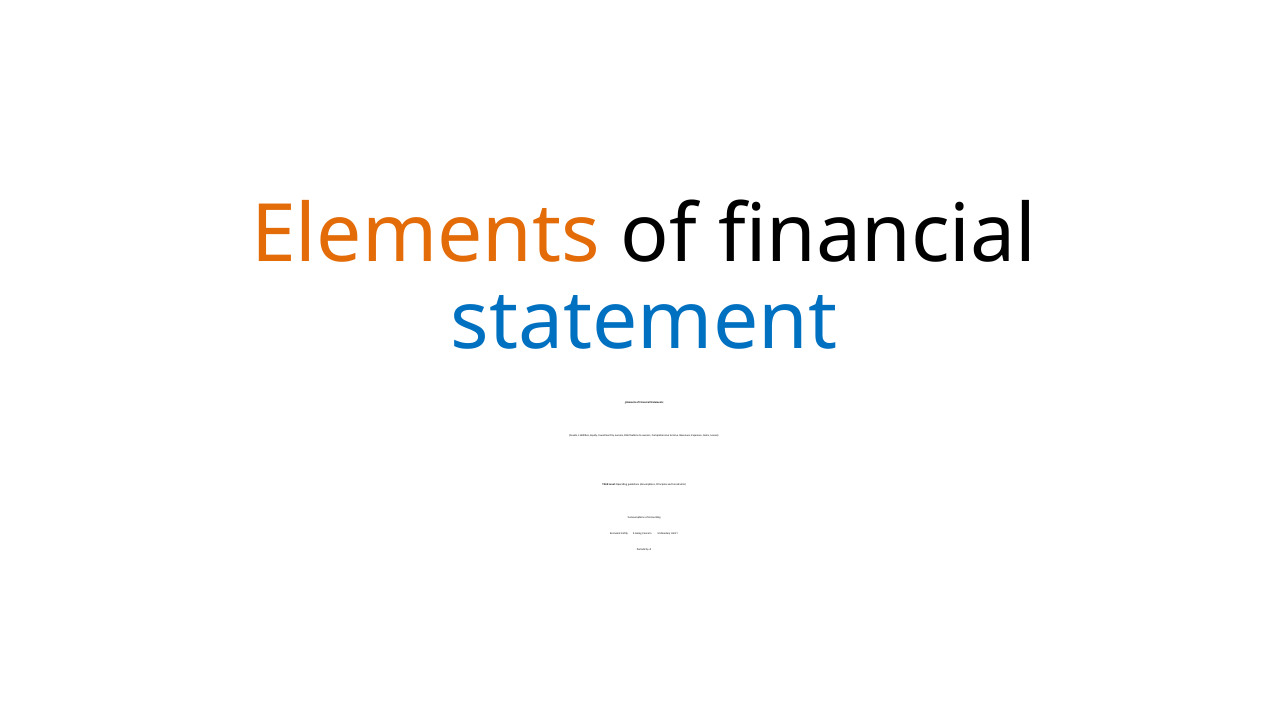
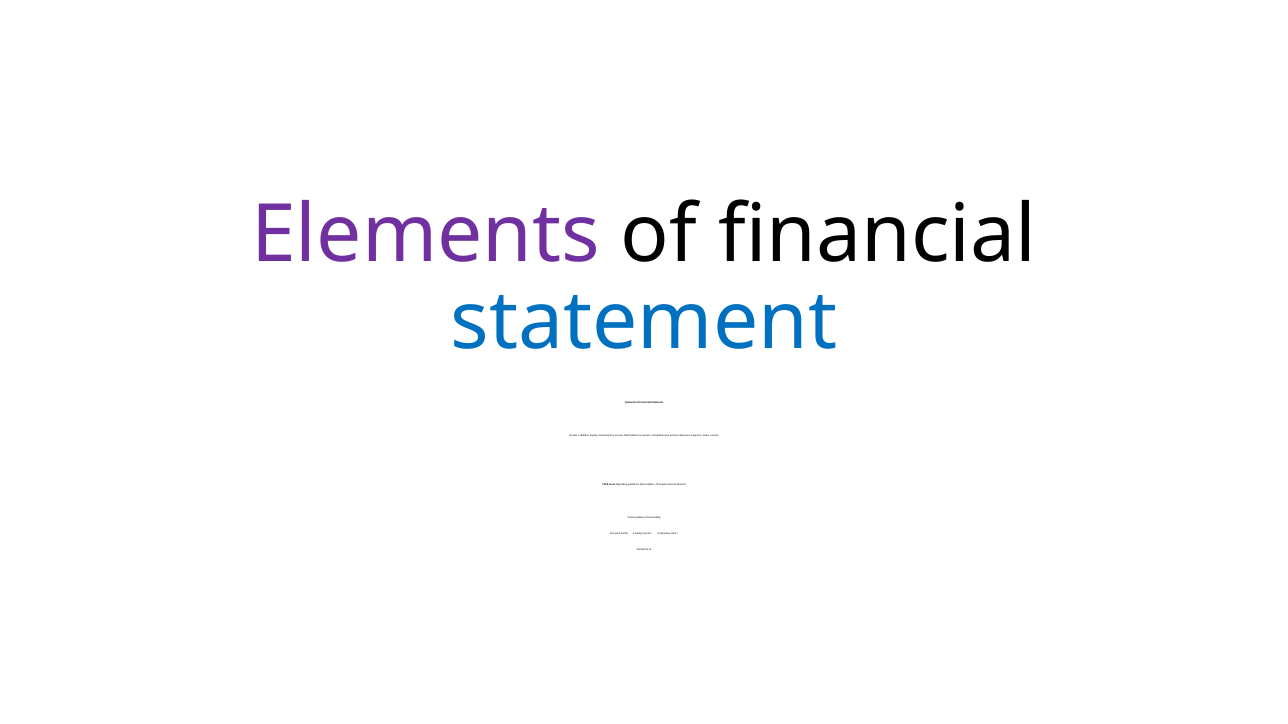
Elements at (426, 235) colour: orange -> purple
